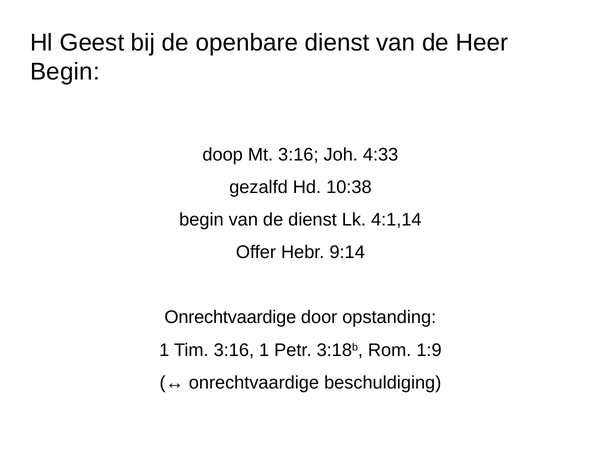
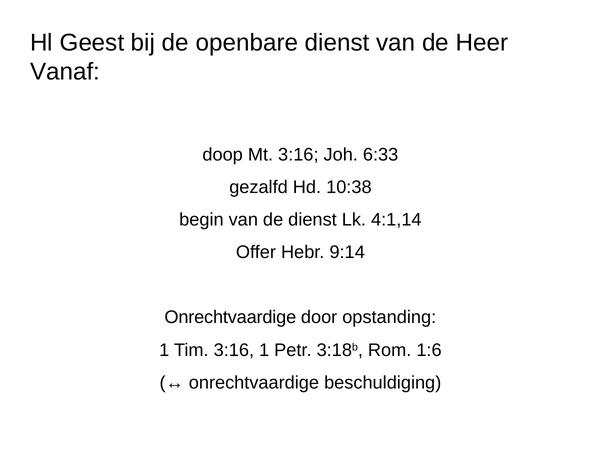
Begin at (65, 72): Begin -> Vanaf
4:33: 4:33 -> 6:33
1:9: 1:9 -> 1:6
